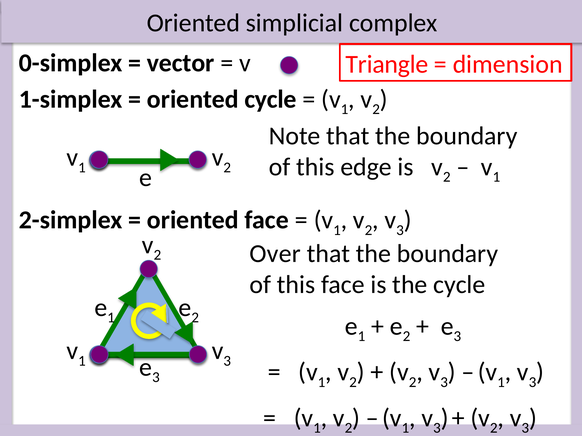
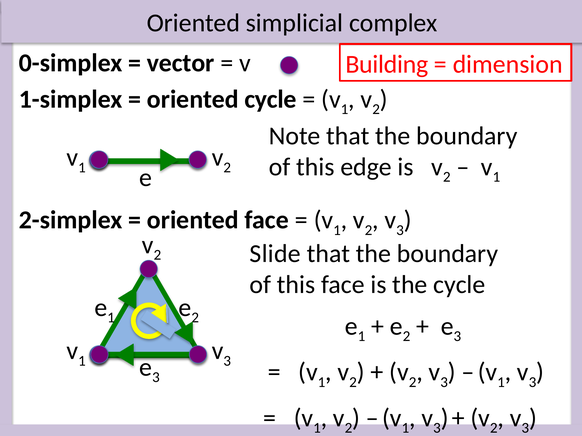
Triangle: Triangle -> Building
Over: Over -> Slide
